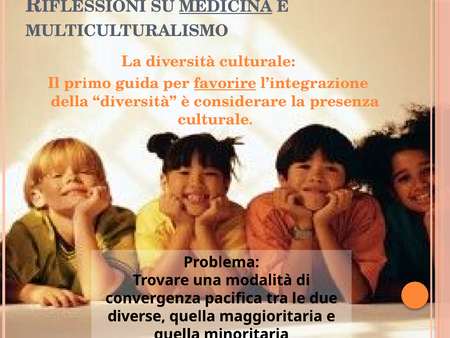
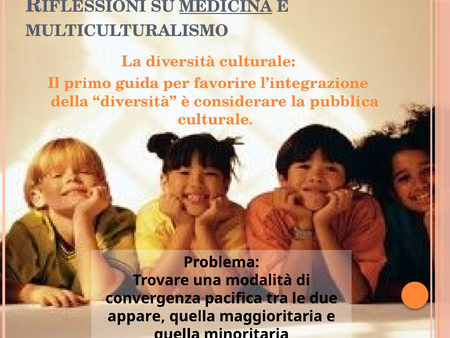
favorire underline: present -> none
presenza: presenza -> pubblica
diverse: diverse -> appare
